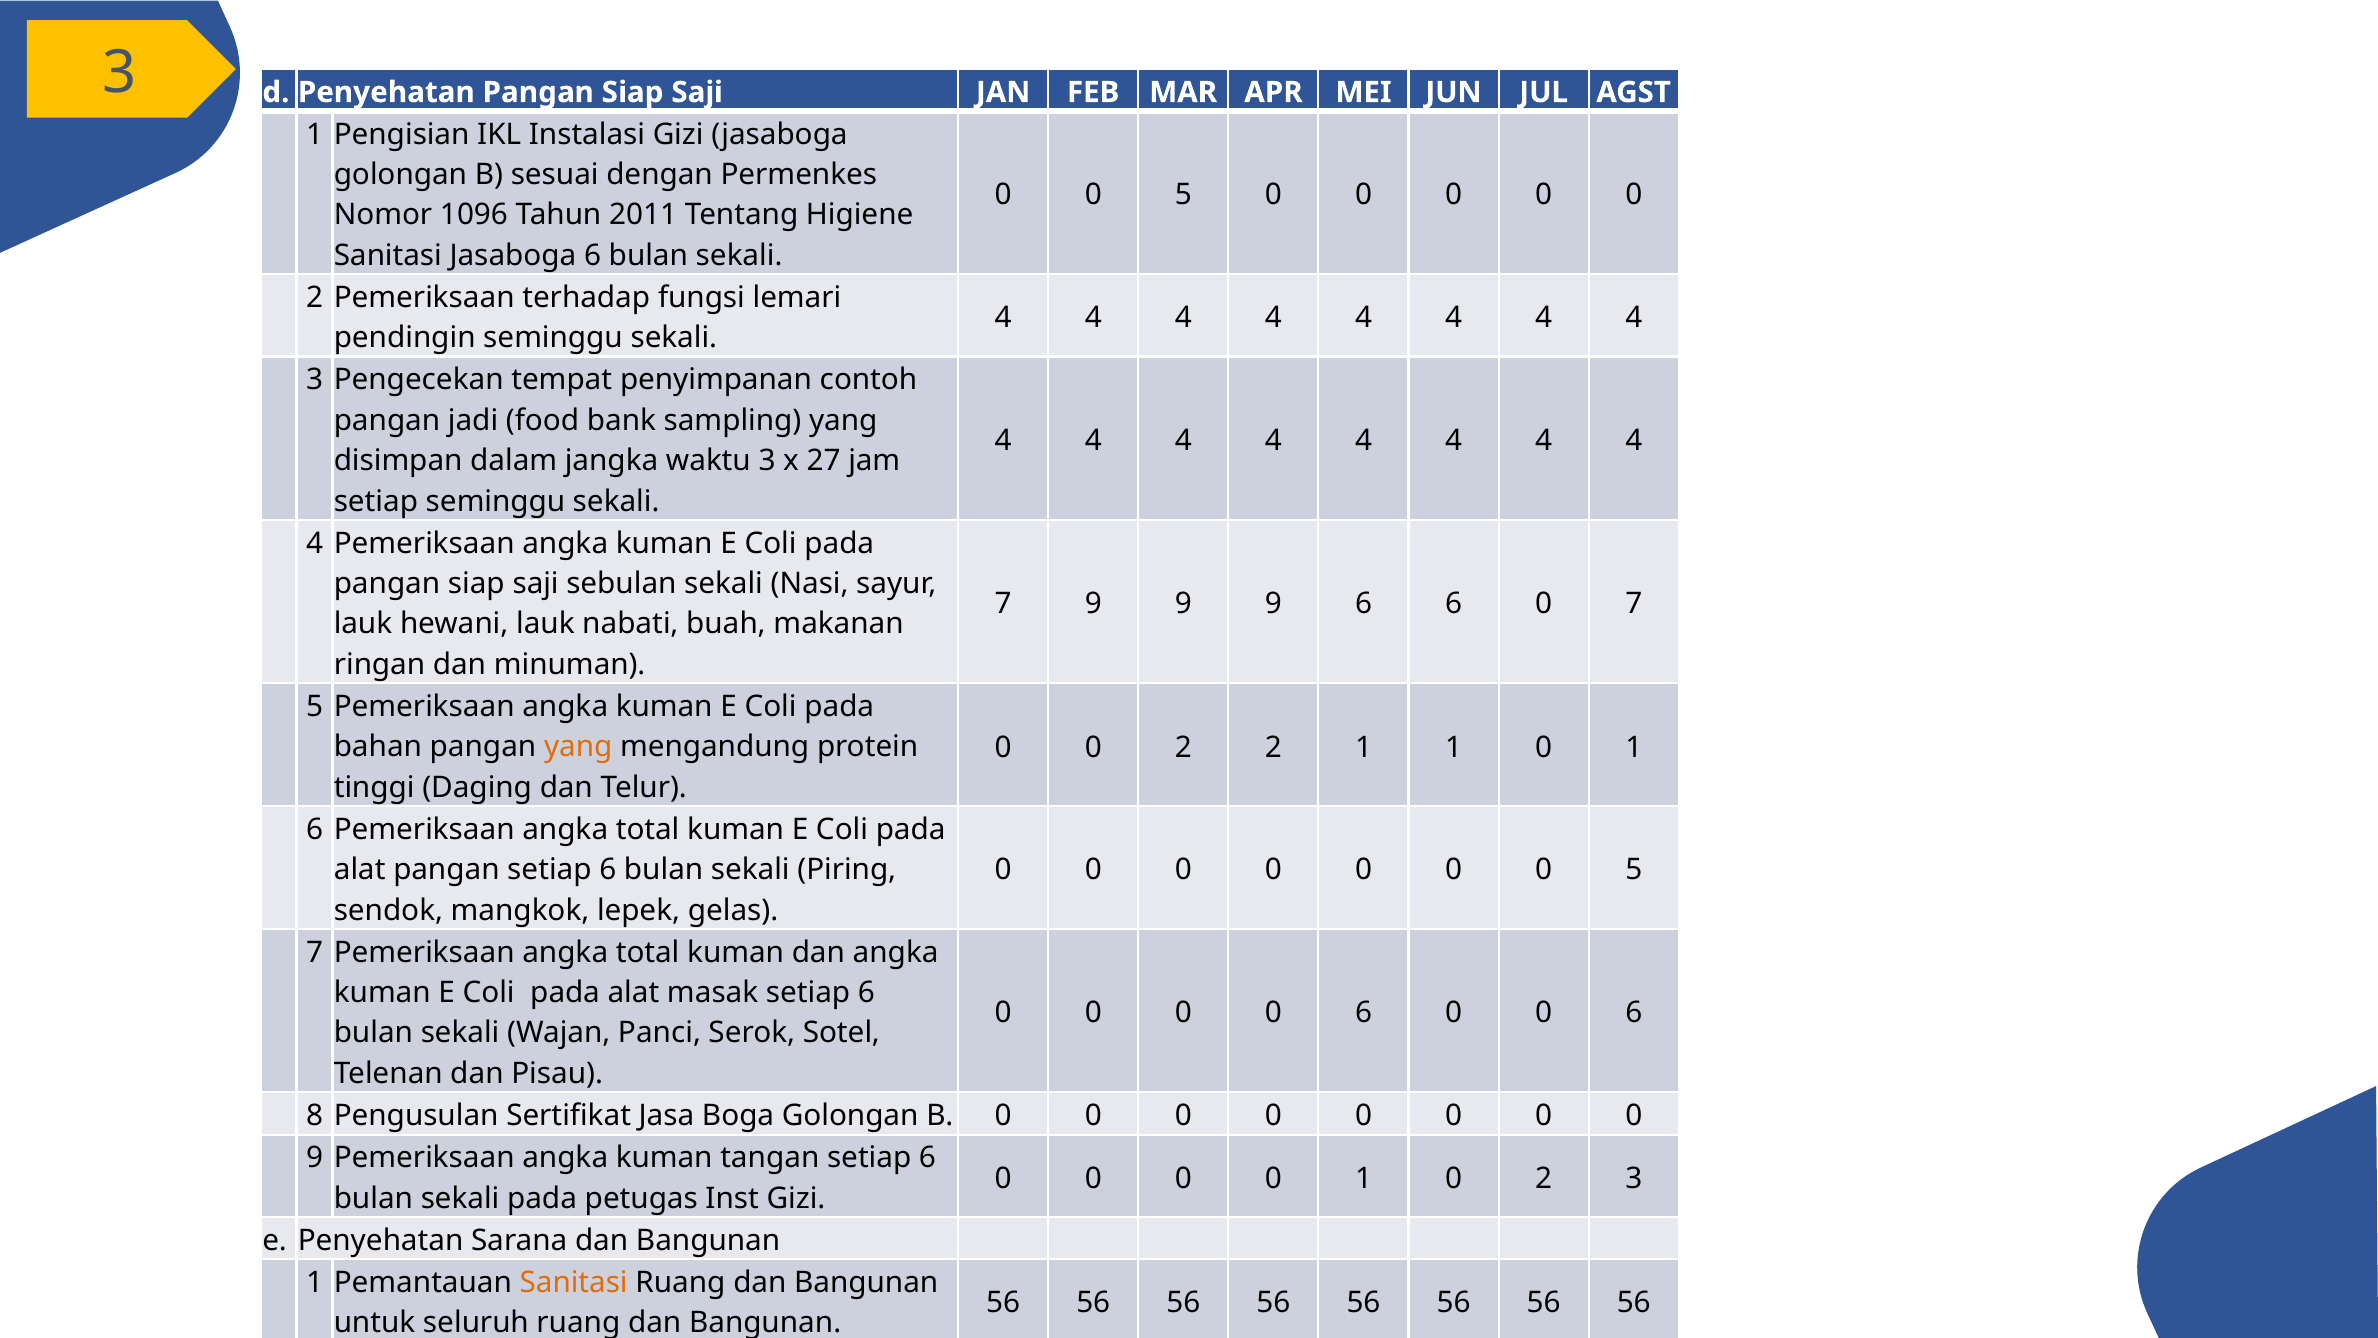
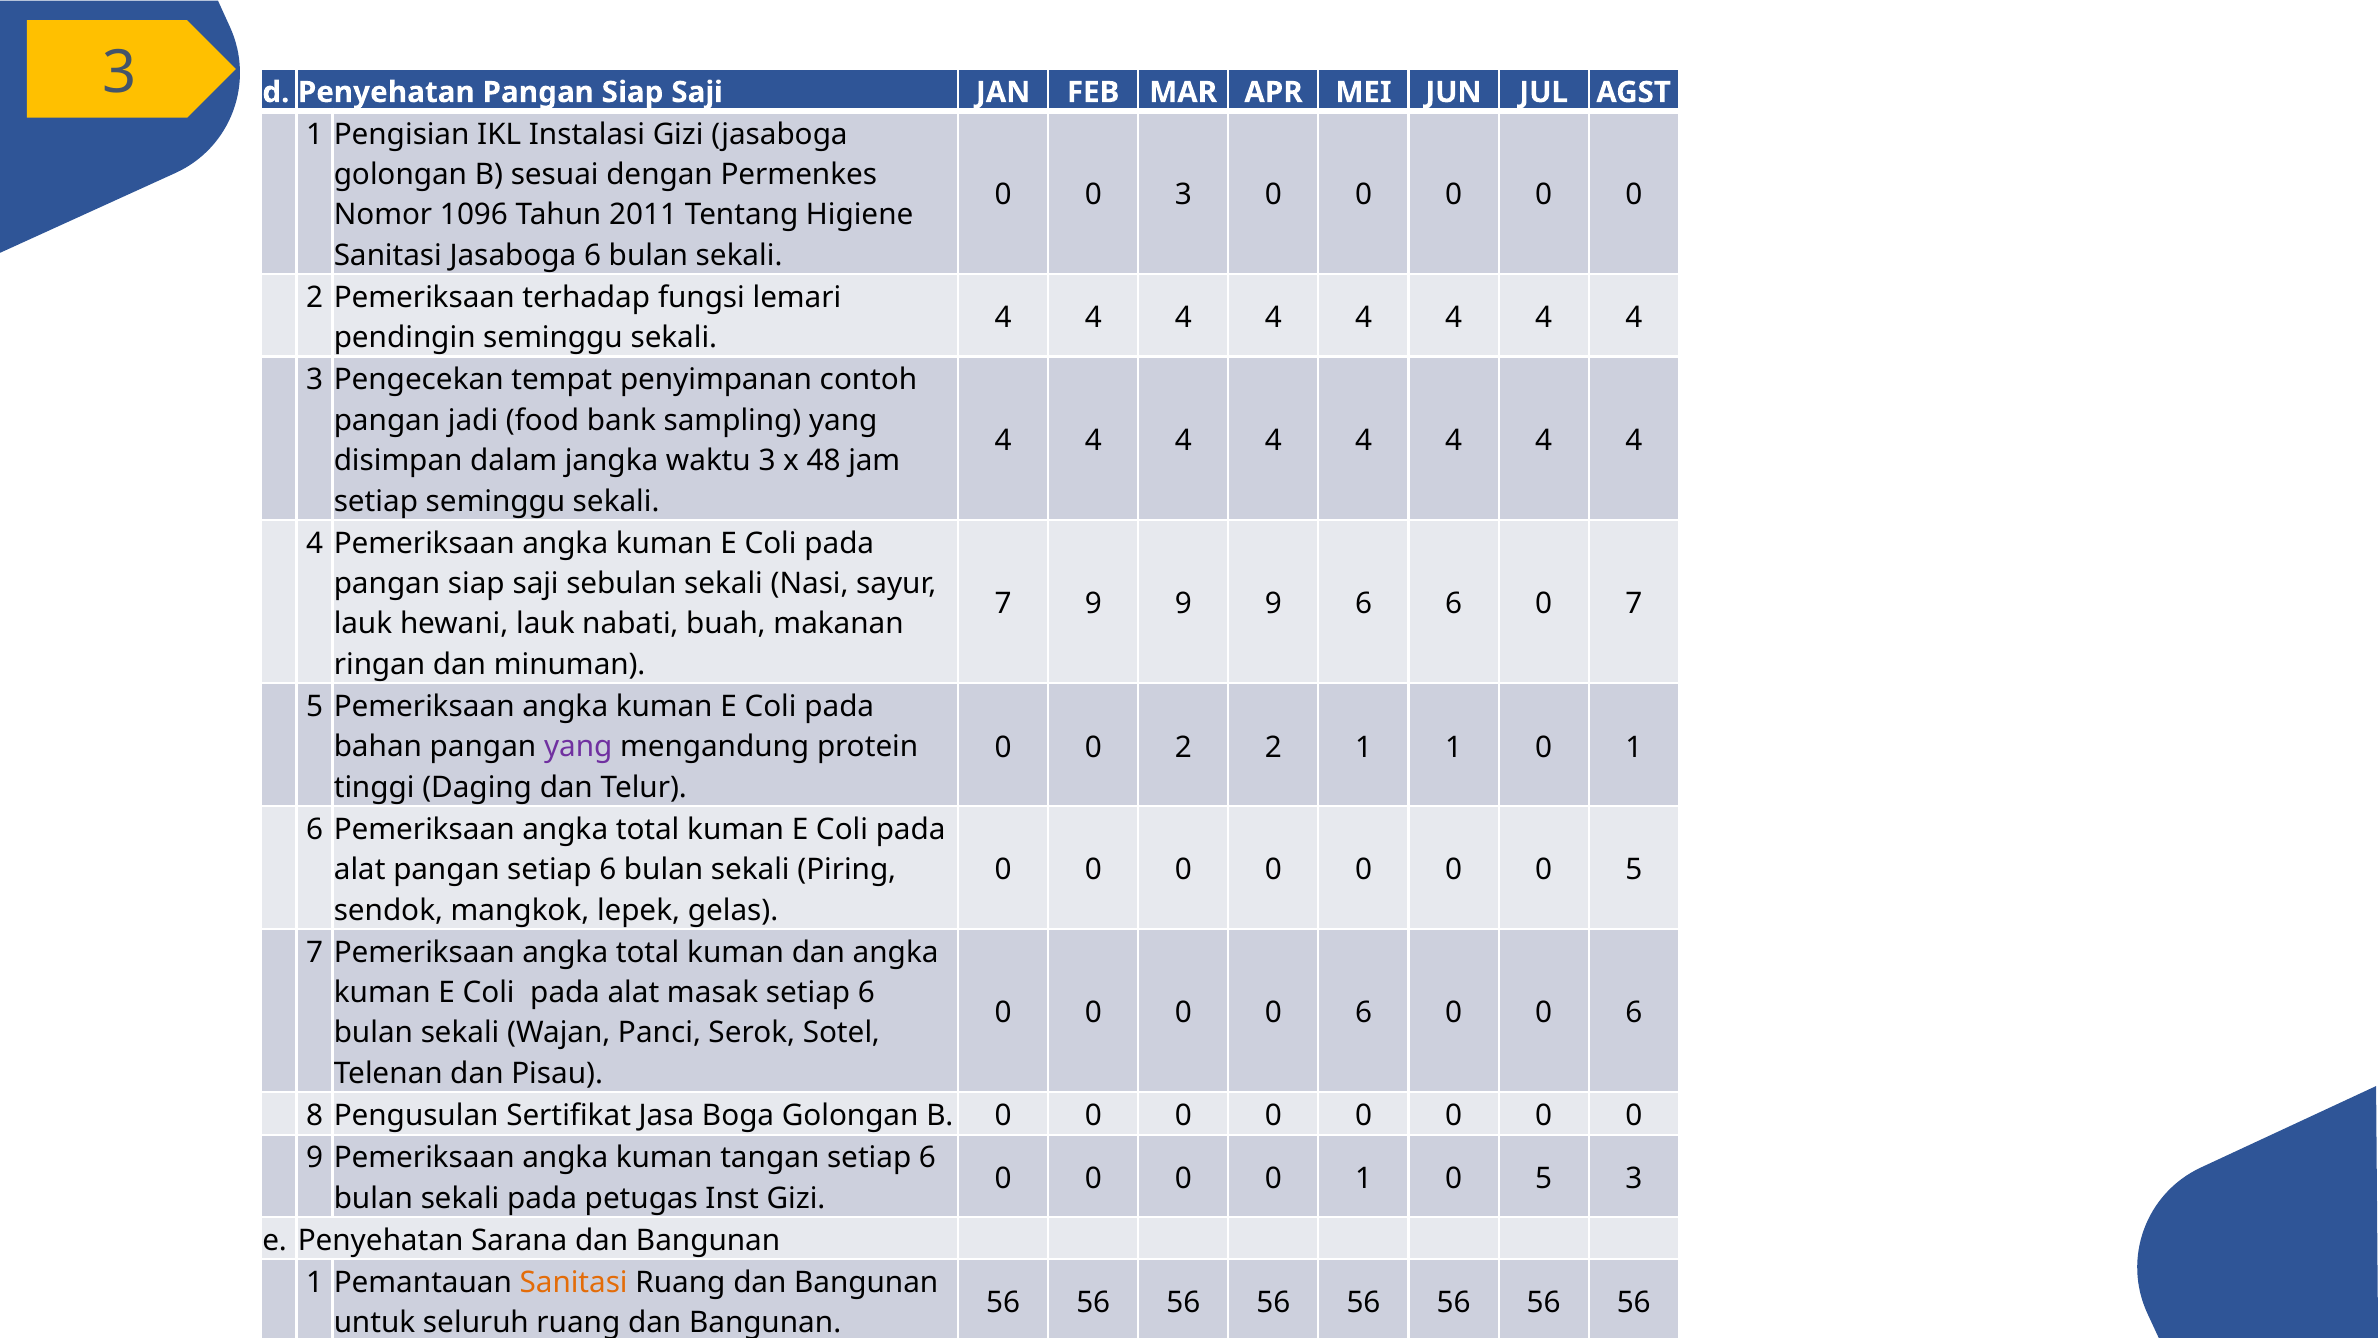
5 at (1183, 195): 5 -> 3
27: 27 -> 48
yang at (578, 747) colour: orange -> purple
1 0 2: 2 -> 5
